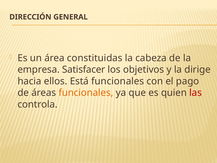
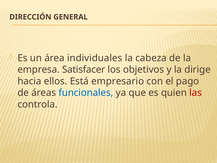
constituidas: constituidas -> individuales
Está funcionales: funcionales -> empresario
funcionales at (86, 93) colour: orange -> blue
